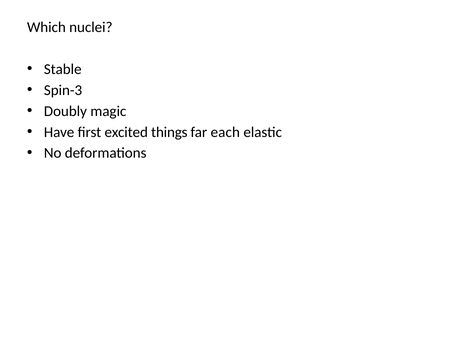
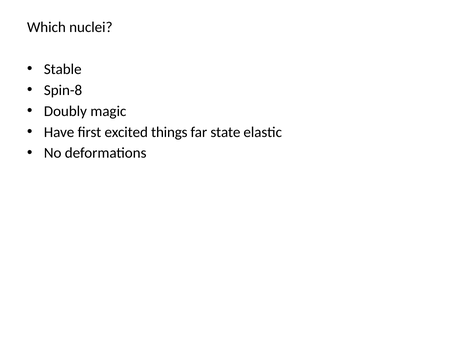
Spin-3: Spin-3 -> Spin-8
each: each -> state
